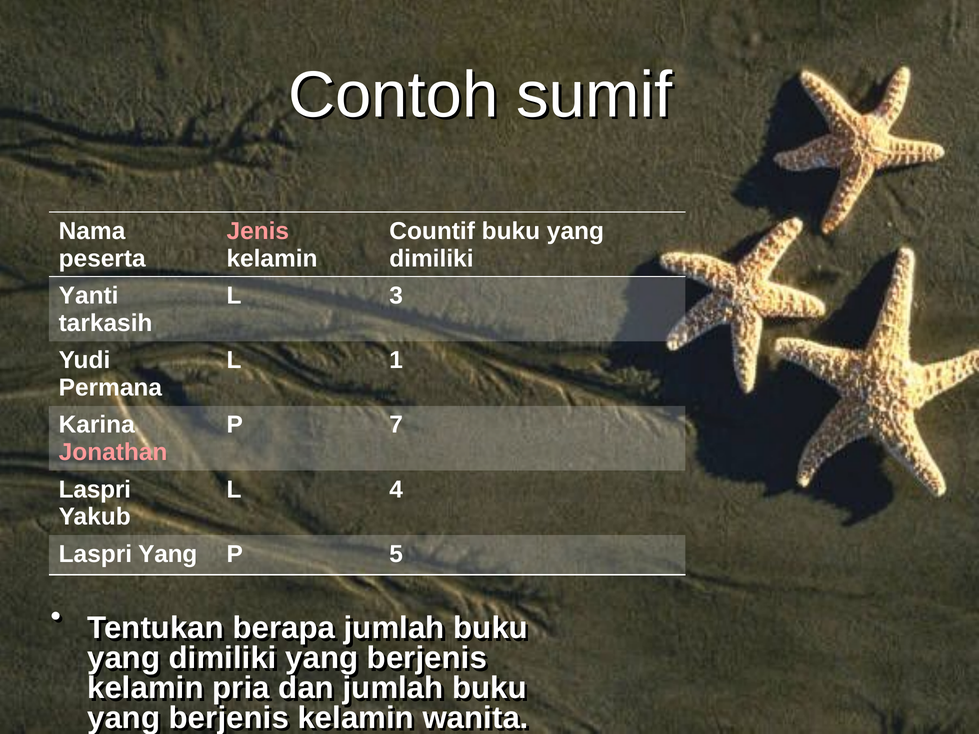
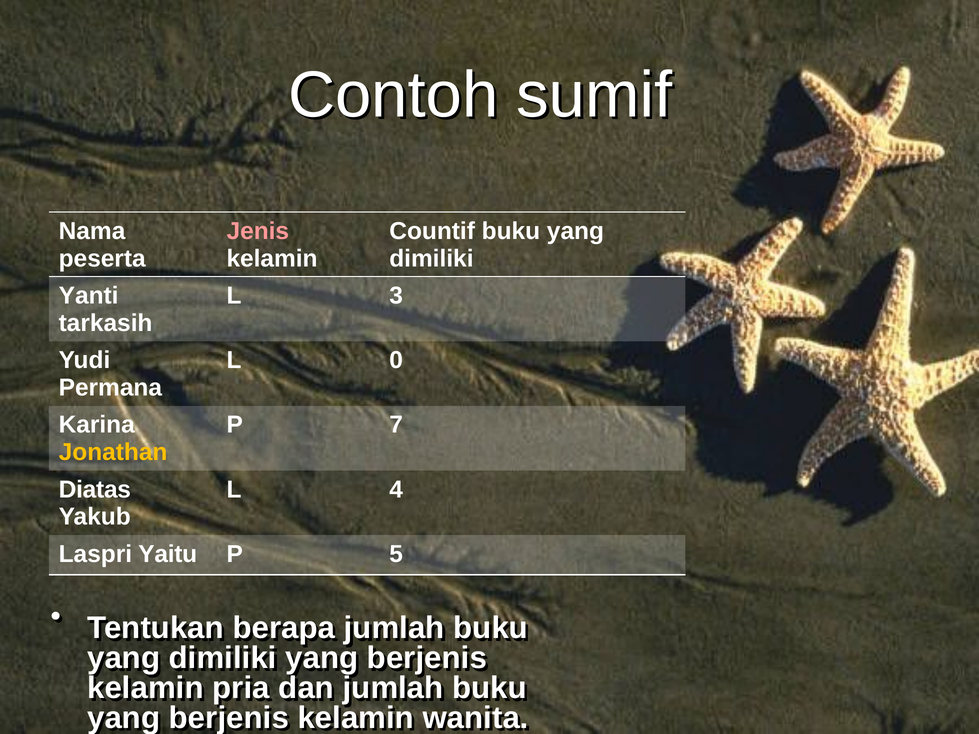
1: 1 -> 0
Jonathan colour: pink -> yellow
Laspri at (95, 490): Laspri -> Diatas
Laspri Yang: Yang -> Yaitu
